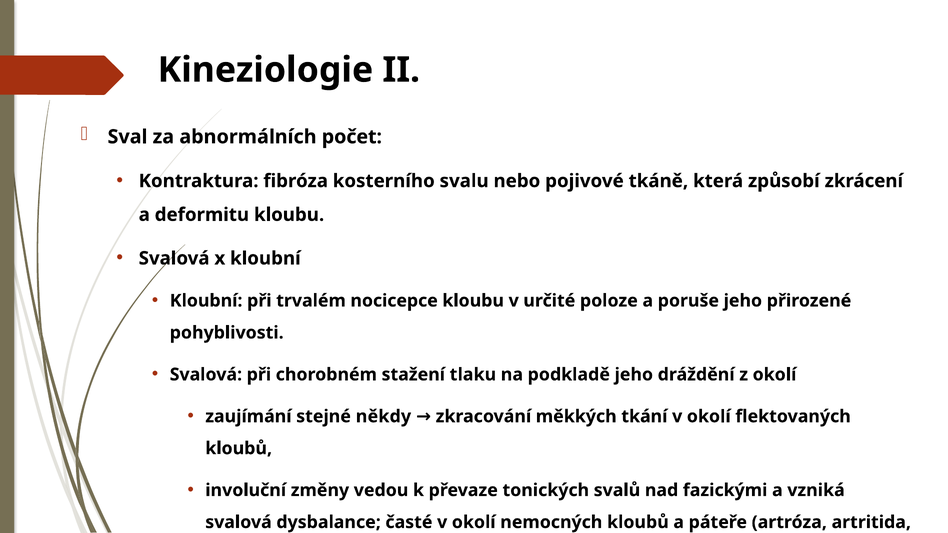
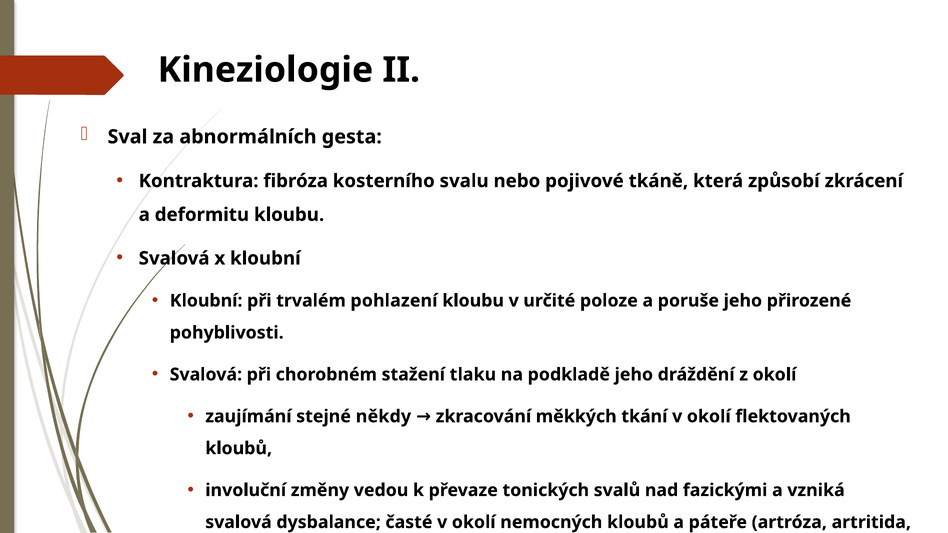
počet: počet -> gesta
nocicepce: nocicepce -> pohlazení
